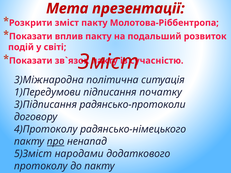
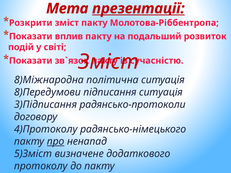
презентації underline: none -> present
3)Міжнародна: 3)Міжнародна -> 8)Міжнародна
1)Передумови: 1)Передумови -> 8)Передумови
підписання початку: початку -> ситуація
народами: народами -> визначене
